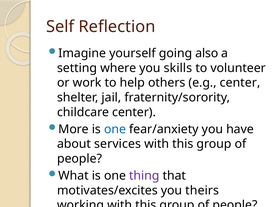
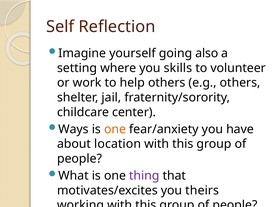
e.g center: center -> others
More: More -> Ways
one at (115, 129) colour: blue -> orange
services: services -> location
